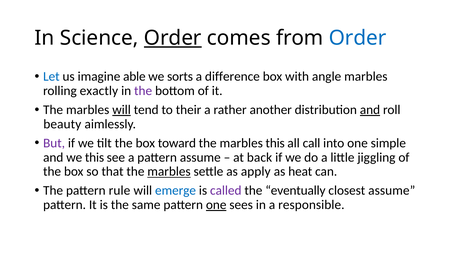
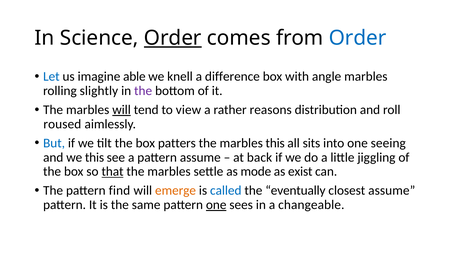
sorts: sorts -> knell
exactly: exactly -> slightly
their: their -> view
another: another -> reasons
and at (370, 110) underline: present -> none
beauty: beauty -> roused
But colour: purple -> blue
toward: toward -> patters
call: call -> sits
simple: simple -> seeing
that underline: none -> present
marbles at (169, 172) underline: present -> none
apply: apply -> mode
heat: heat -> exist
rule: rule -> find
emerge colour: blue -> orange
called colour: purple -> blue
responsible: responsible -> changeable
